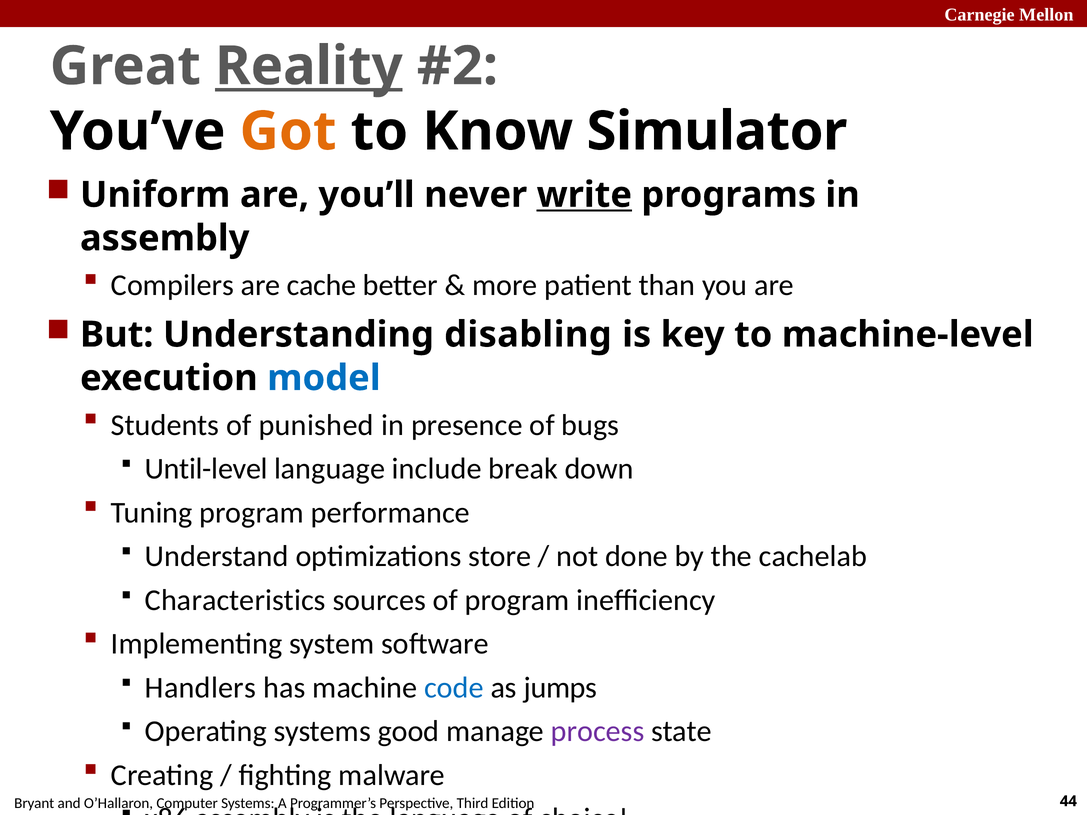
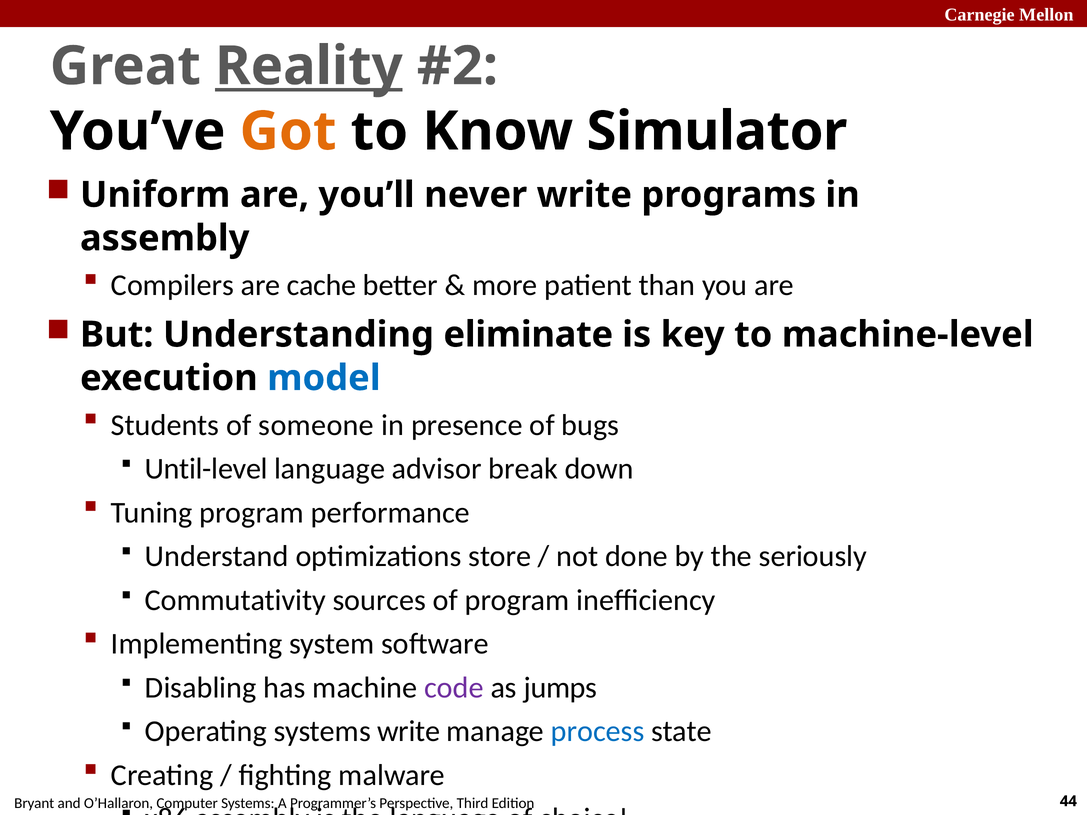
write at (584, 195) underline: present -> none
disabling: disabling -> eliminate
punished: punished -> someone
include: include -> advisor
cachelab: cachelab -> seriously
Characteristics: Characteristics -> Commutativity
Handlers: Handlers -> Disabling
code colour: blue -> purple
systems good: good -> write
process colour: purple -> blue
